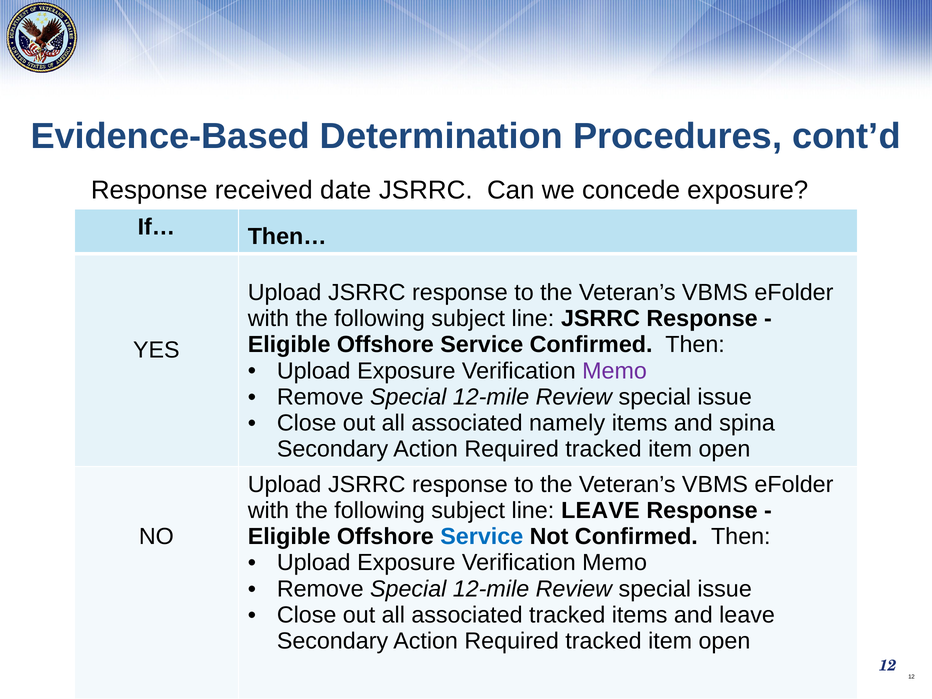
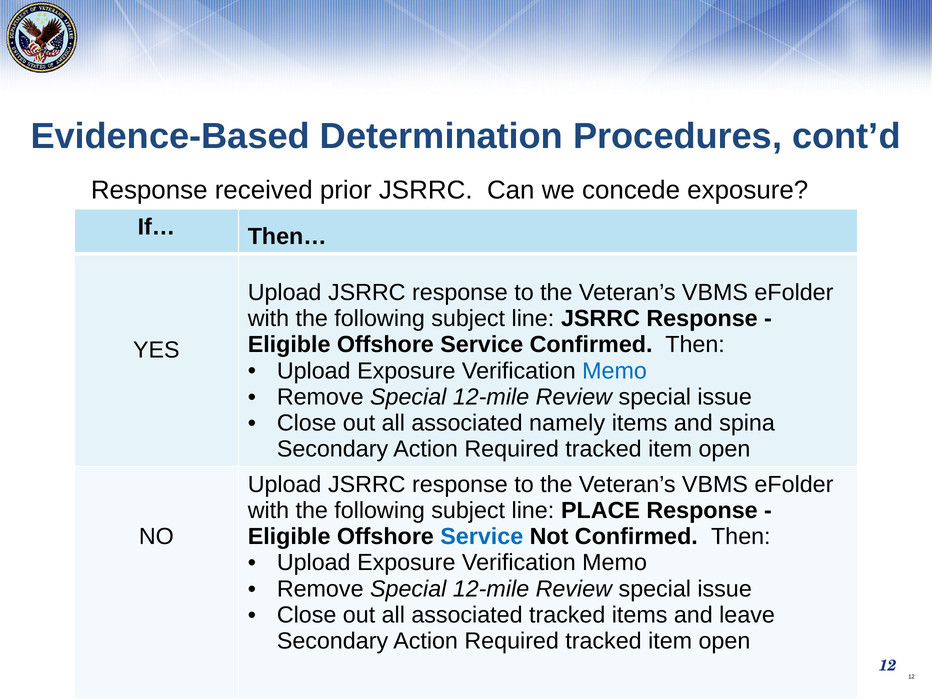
date: date -> prior
Memo at (615, 371) colour: purple -> blue
line LEAVE: LEAVE -> PLACE
